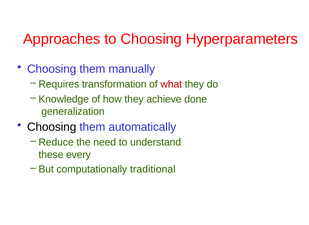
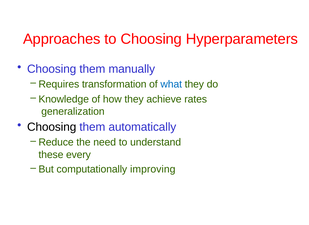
what colour: red -> blue
done: done -> rates
traditional: traditional -> improving
